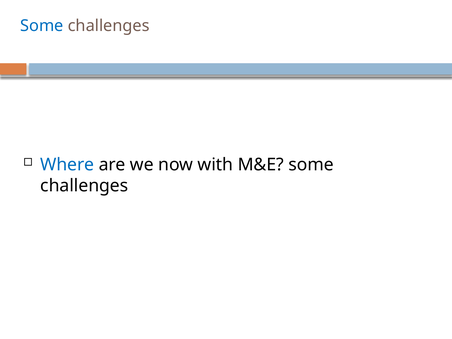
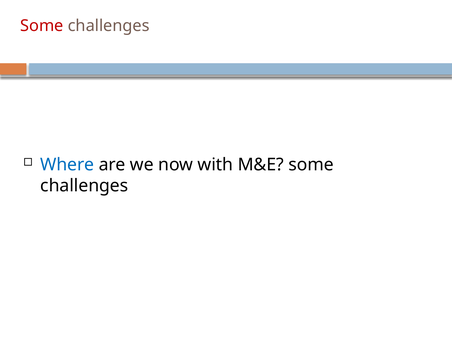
Some at (42, 26) colour: blue -> red
